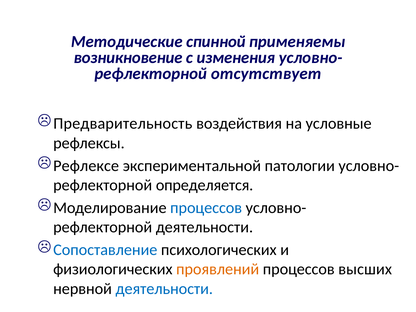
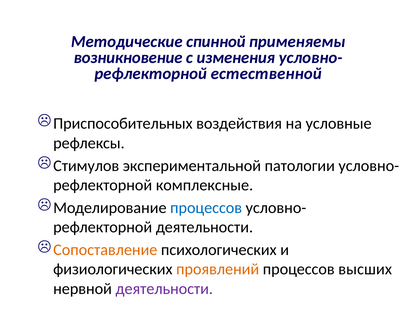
отсутствует: отсутствует -> естественной
Предварительность: Предварительность -> Приспособительных
Рефлексе: Рефлексе -> Стимулов
определяется: определяется -> комплексные
Сопоставление colour: blue -> orange
деятельности at (164, 289) colour: blue -> purple
